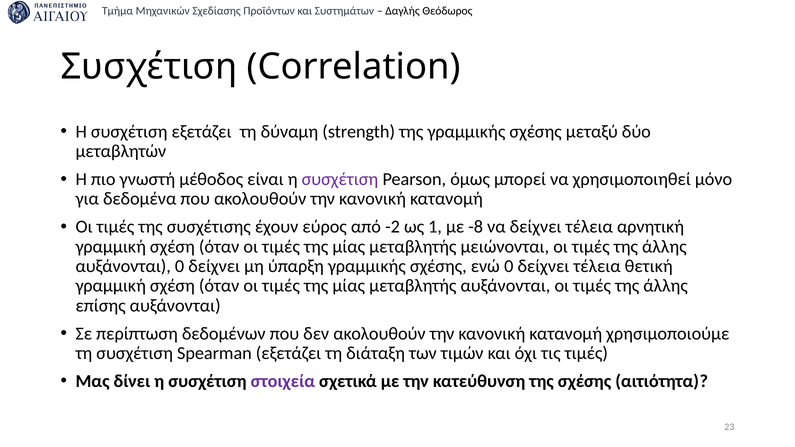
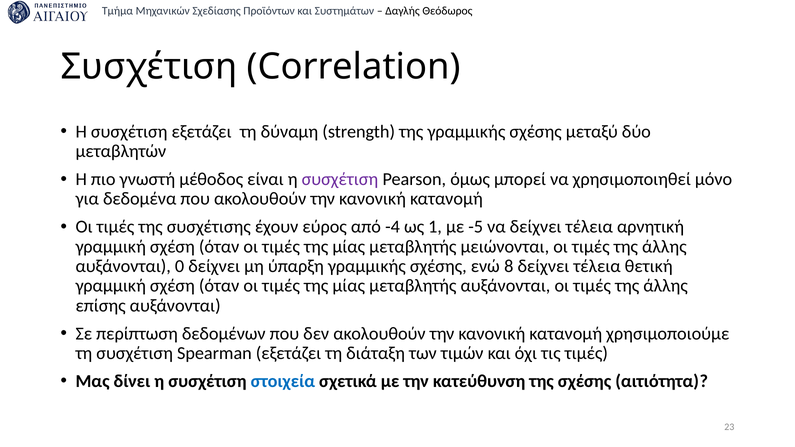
-2: -2 -> -4
-8: -8 -> -5
ενώ 0: 0 -> 8
στοιχεία colour: purple -> blue
